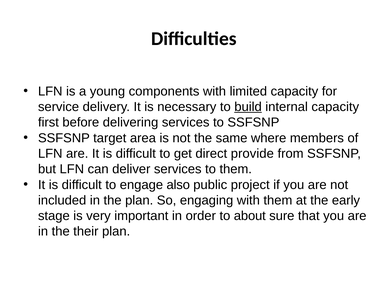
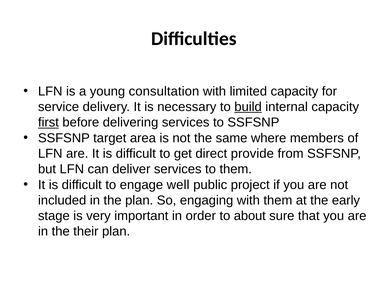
components: components -> consultation
first underline: none -> present
also: also -> well
